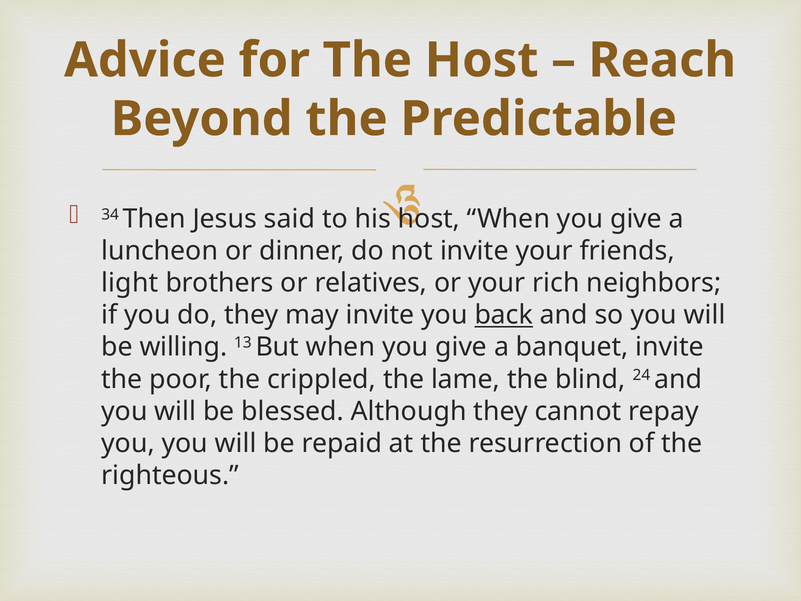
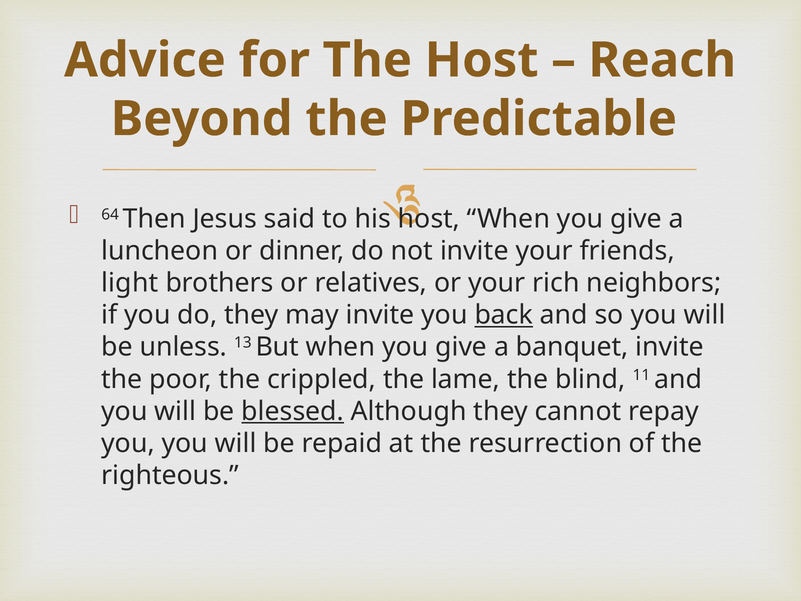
34: 34 -> 64
willing: willing -> unless
24: 24 -> 11
blessed underline: none -> present
